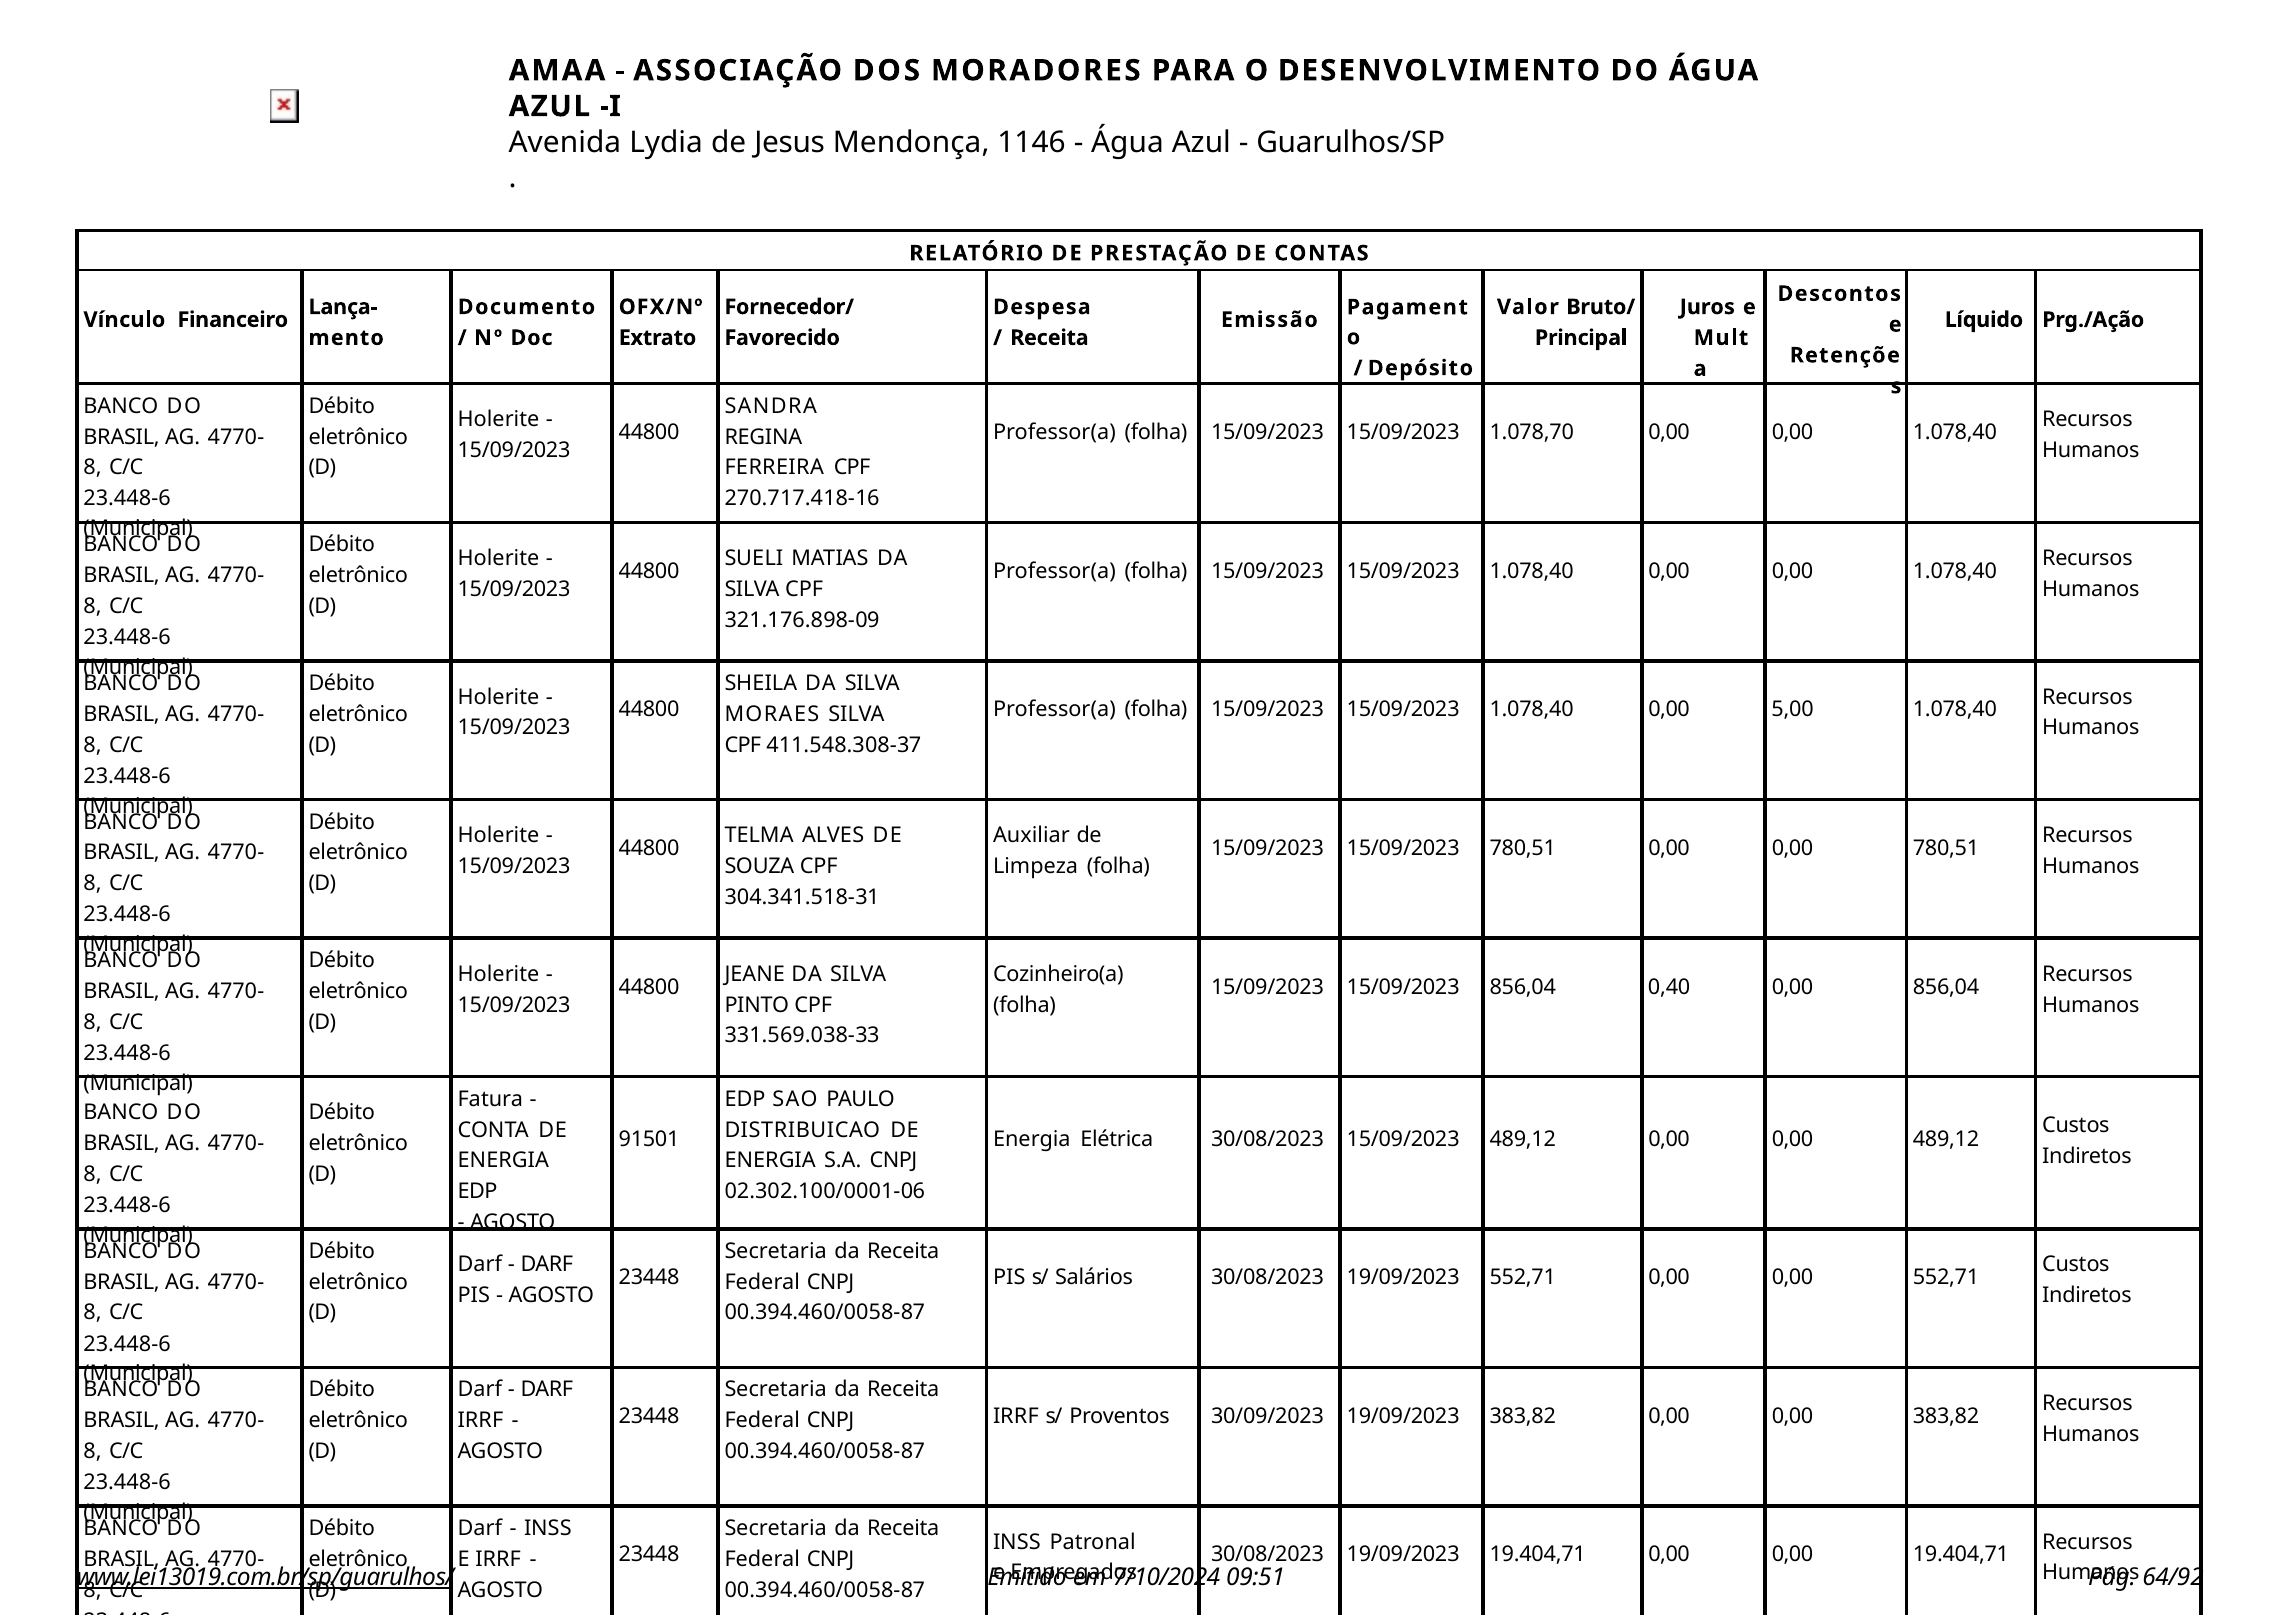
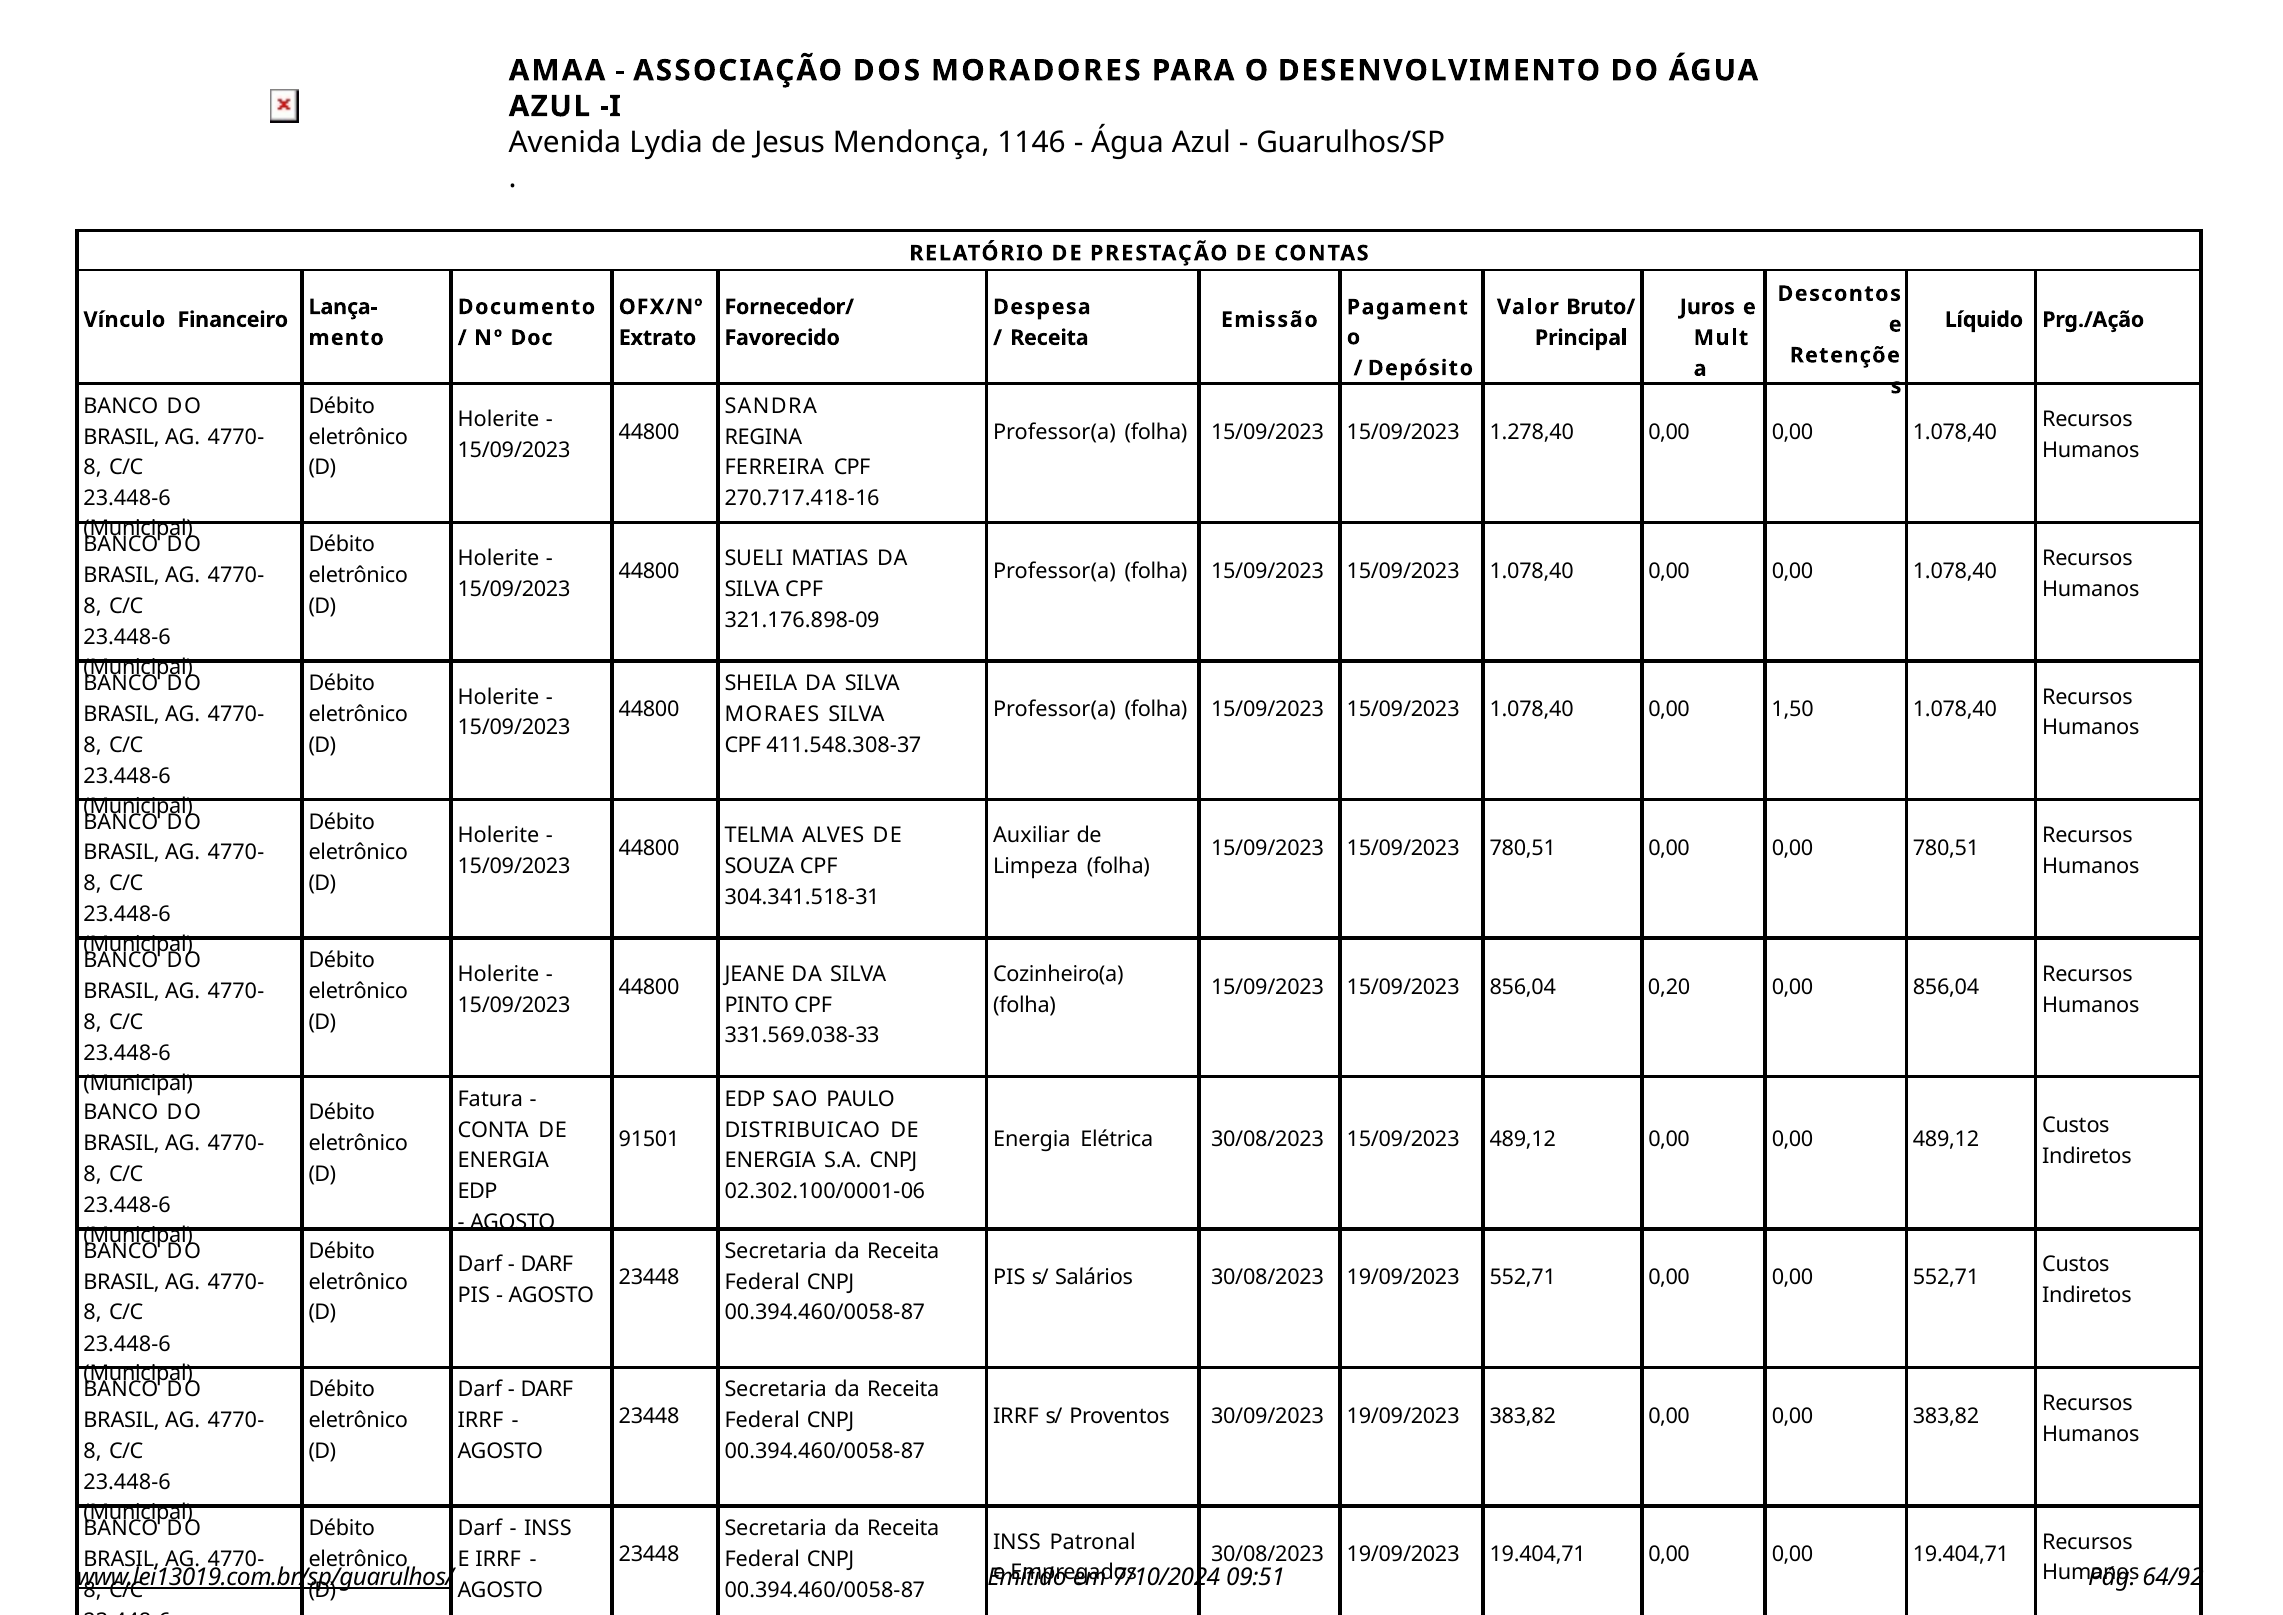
1.078,70: 1.078,70 -> 1.278,40
5,00: 5,00 -> 1,50
0,40: 0,40 -> 0,20
